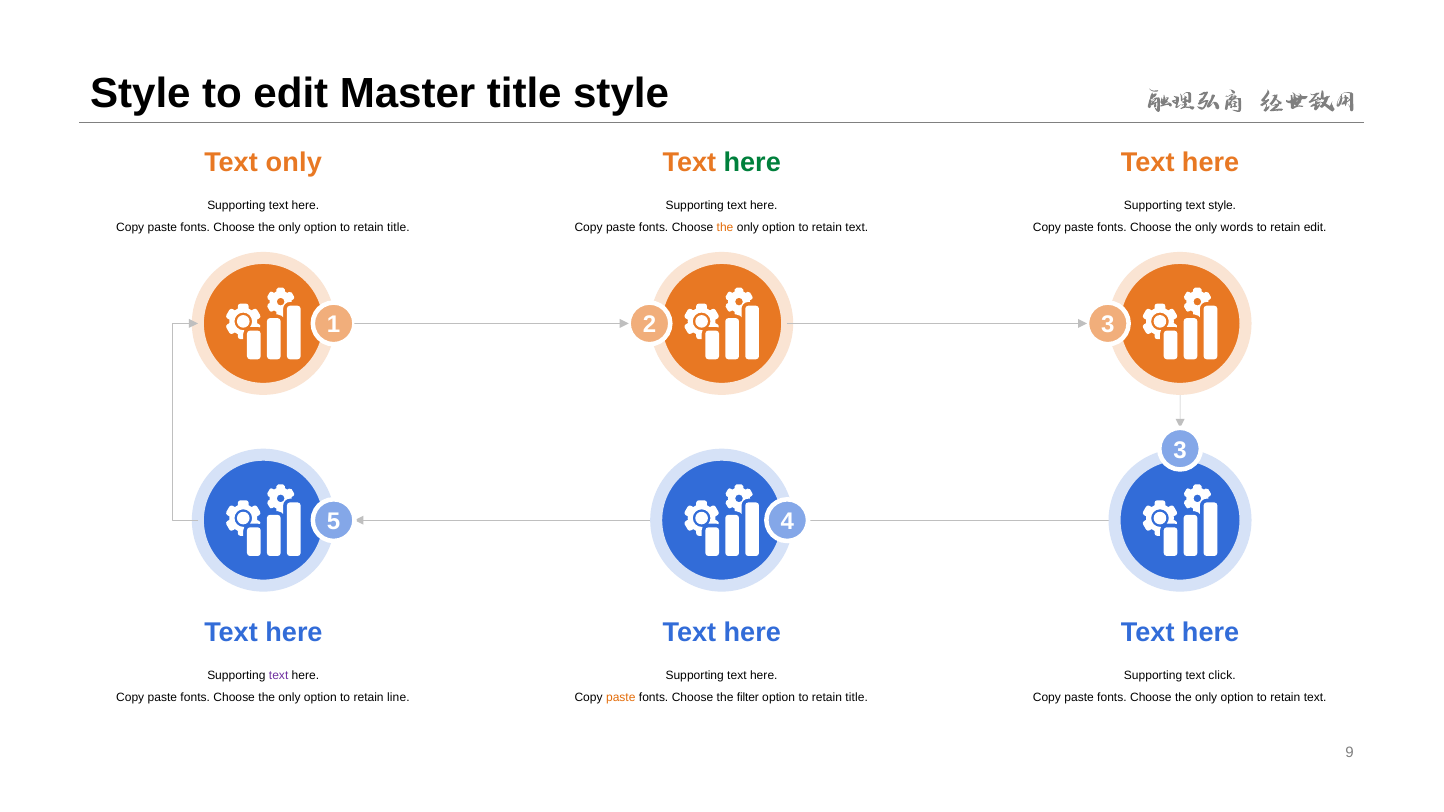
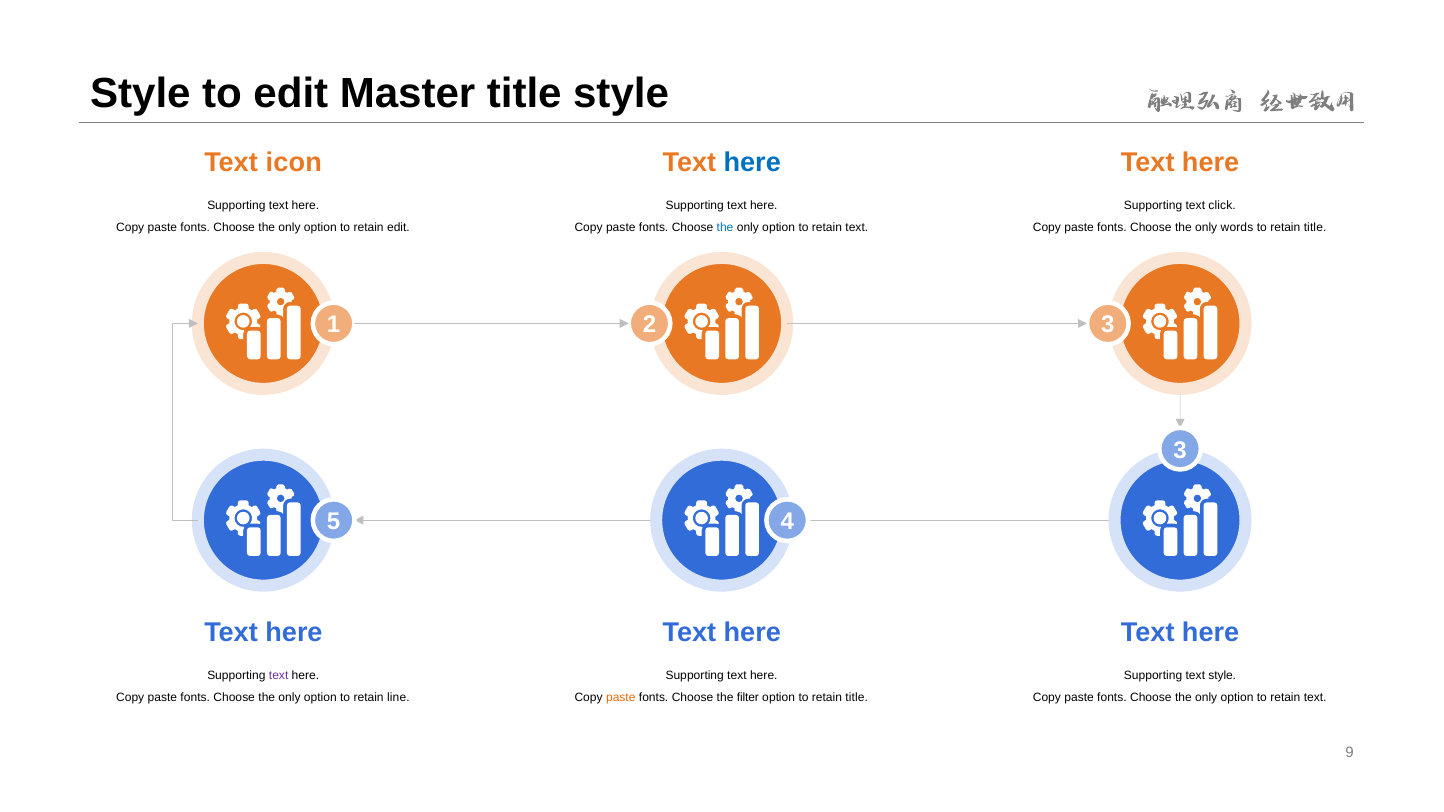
Text only: only -> icon
here at (752, 162) colour: green -> blue
text style: style -> click
title at (398, 228): title -> edit
the at (725, 228) colour: orange -> blue
edit at (1315, 228): edit -> title
text click: click -> style
